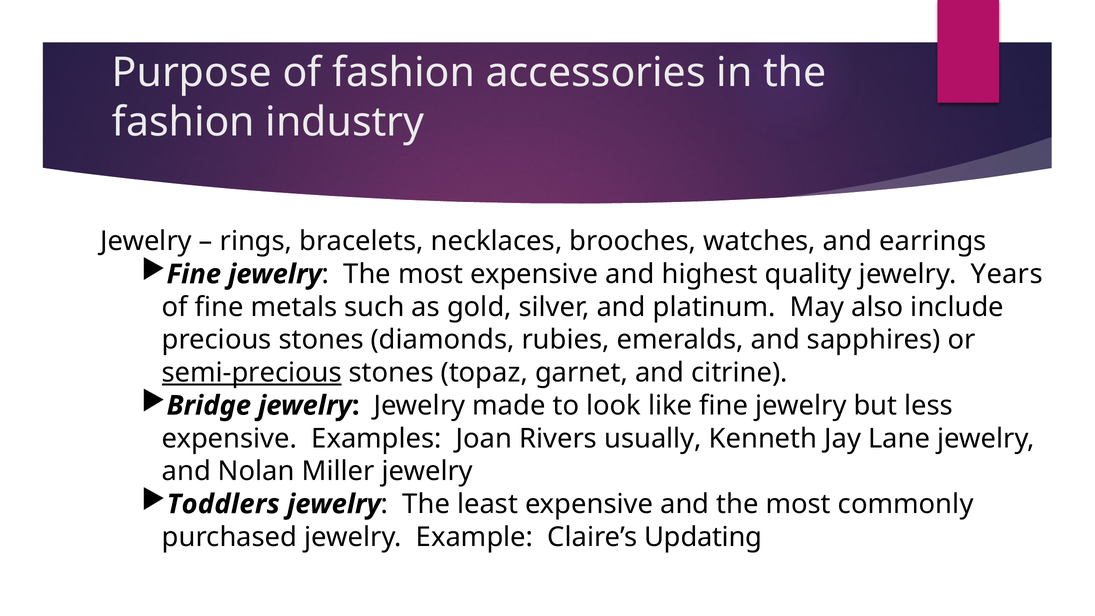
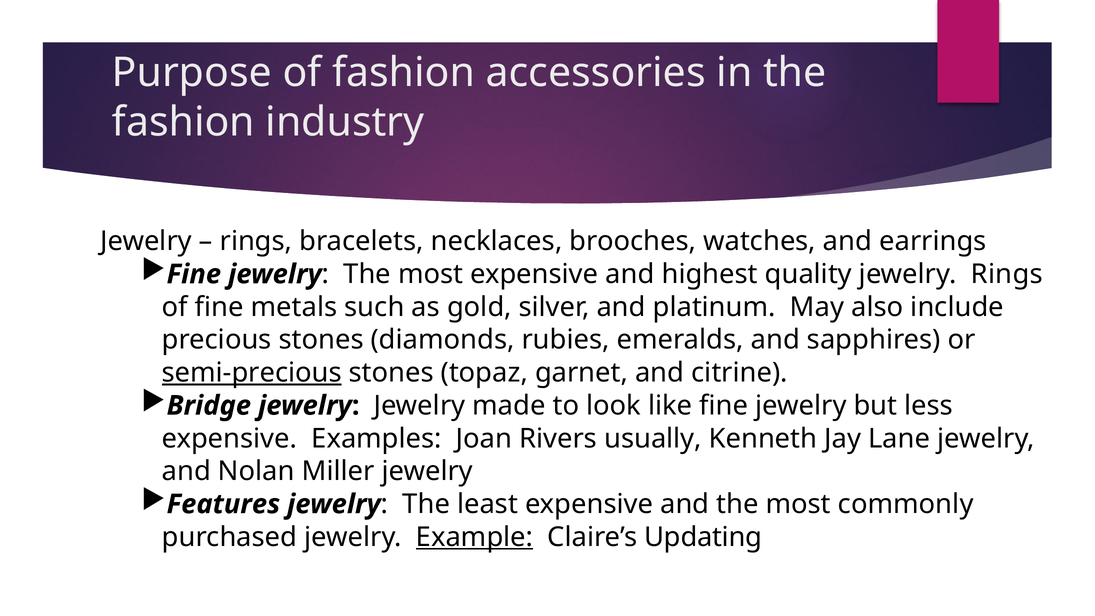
jewelry Years: Years -> Rings
Toddlers: Toddlers -> Features
Example underline: none -> present
